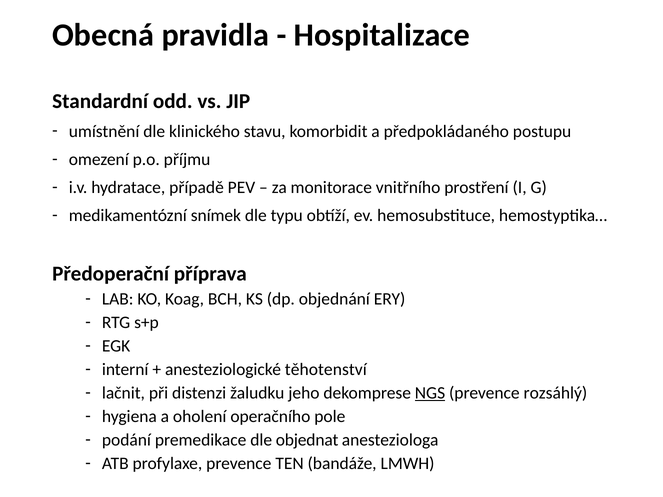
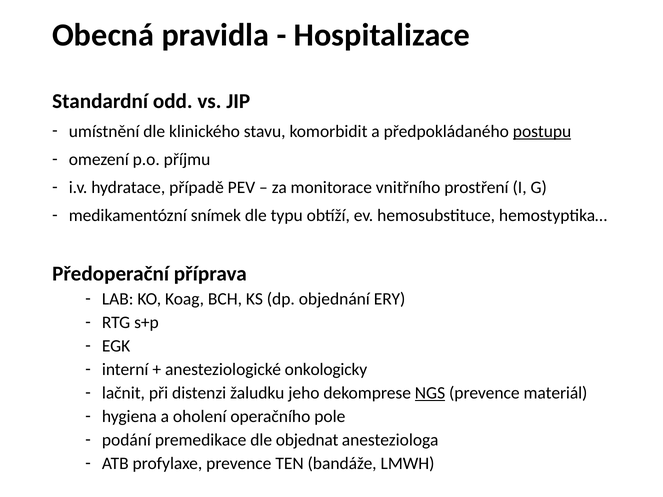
postupu underline: none -> present
těhotenství: těhotenství -> onkologicky
rozsáhlý: rozsáhlý -> materiál
